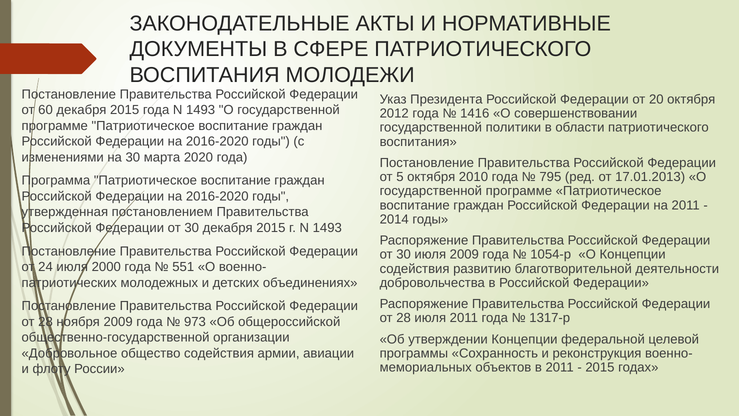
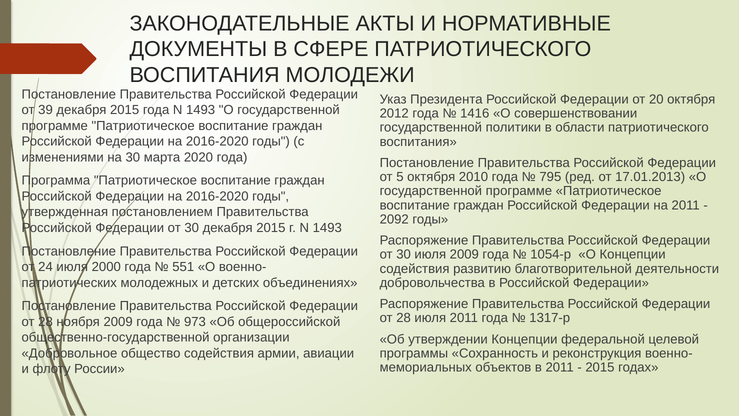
60: 60 -> 39
2014: 2014 -> 2092
